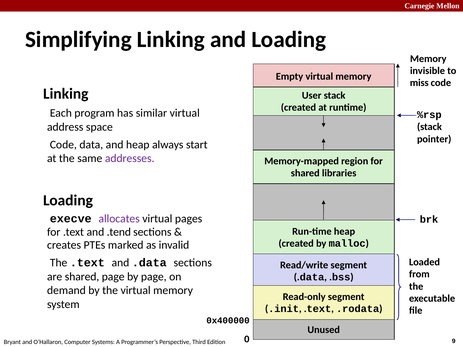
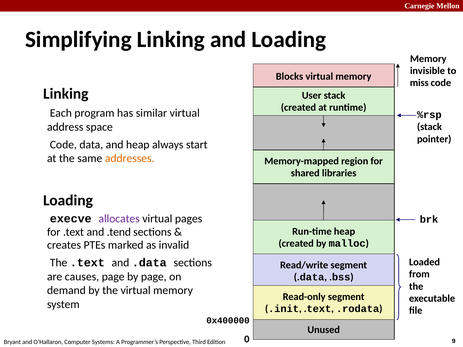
Empty: Empty -> Blocks
addresses colour: purple -> orange
are shared: shared -> causes
